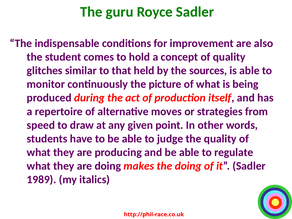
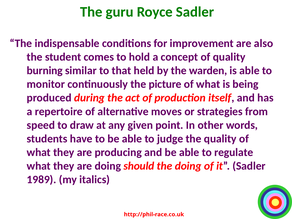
glitches: glitches -> burning
sources: sources -> warden
makes: makes -> should
